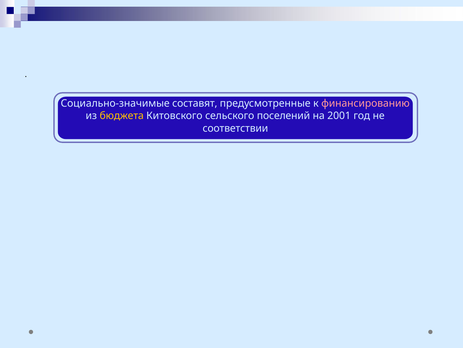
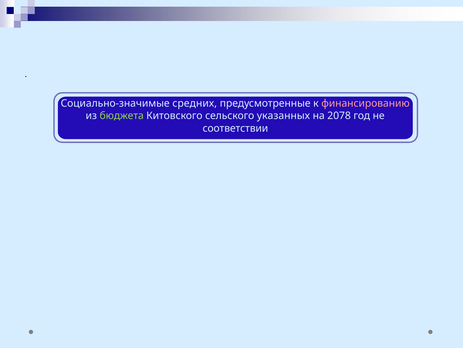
составят: составят -> средних
бюджета colour: yellow -> light green
поселений: поселений -> указанных
2001: 2001 -> 2078
